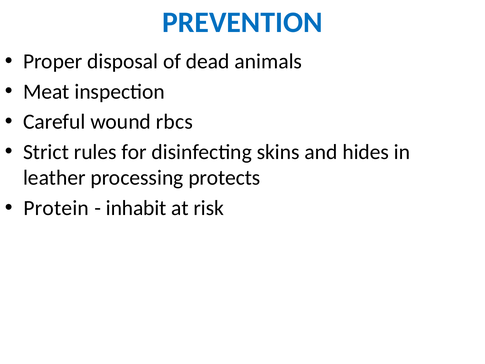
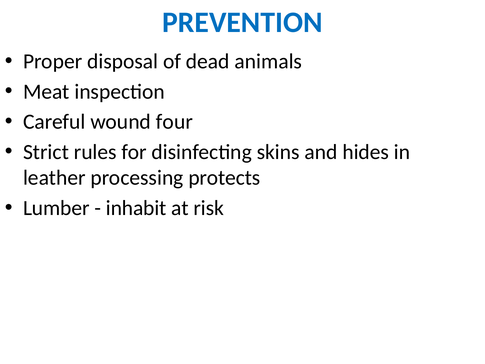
rbcs: rbcs -> four
Protein: Protein -> Lumber
